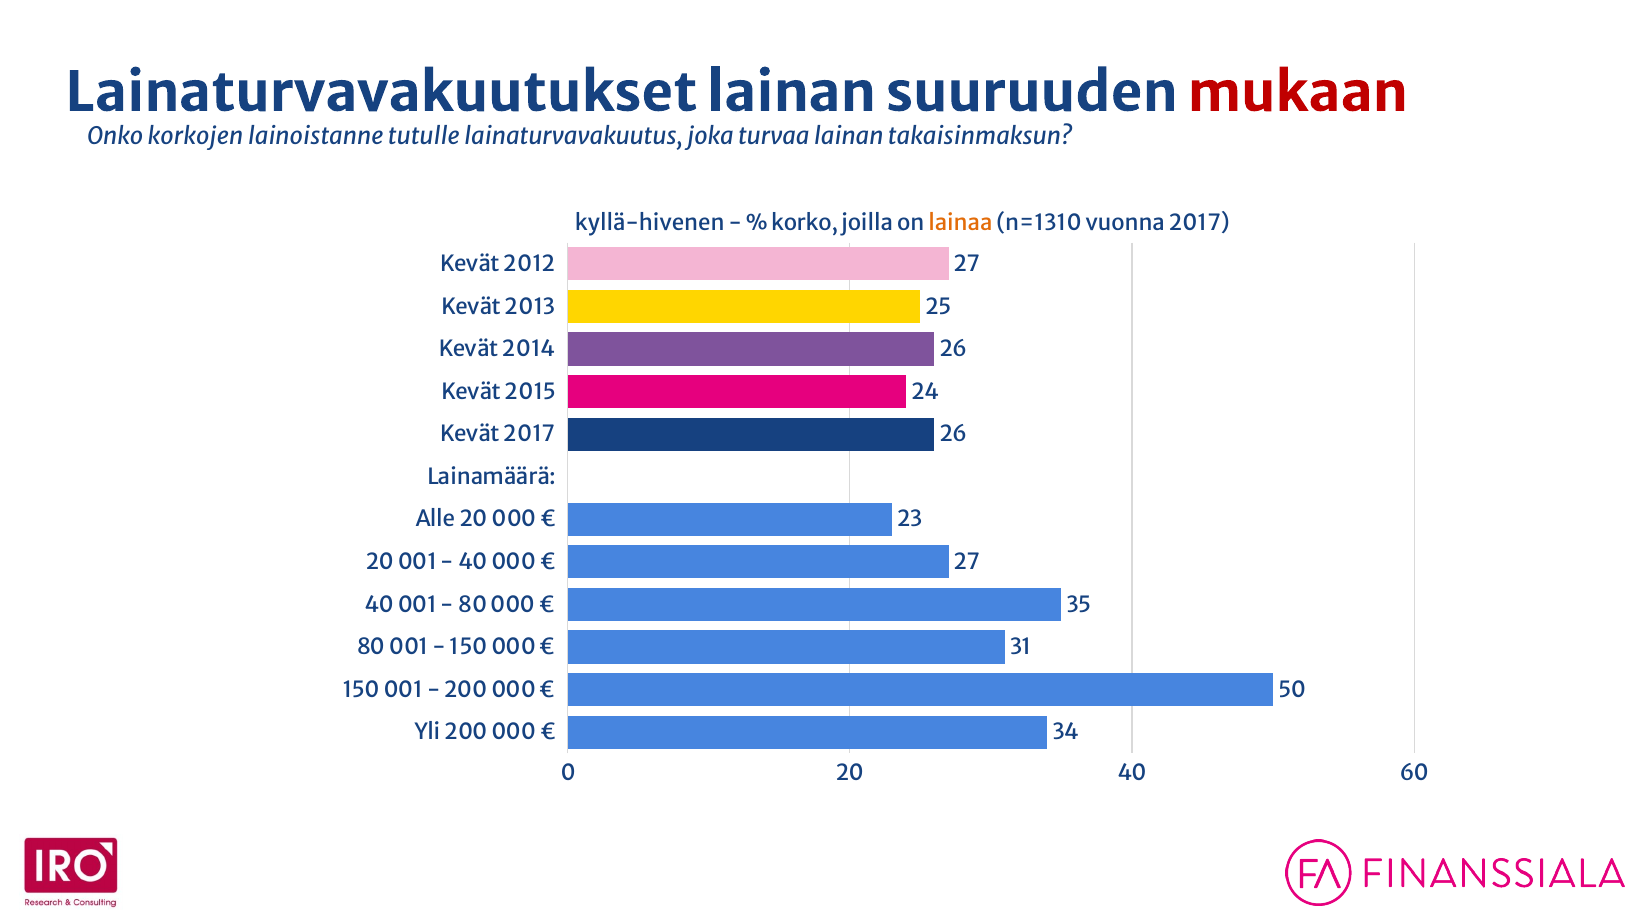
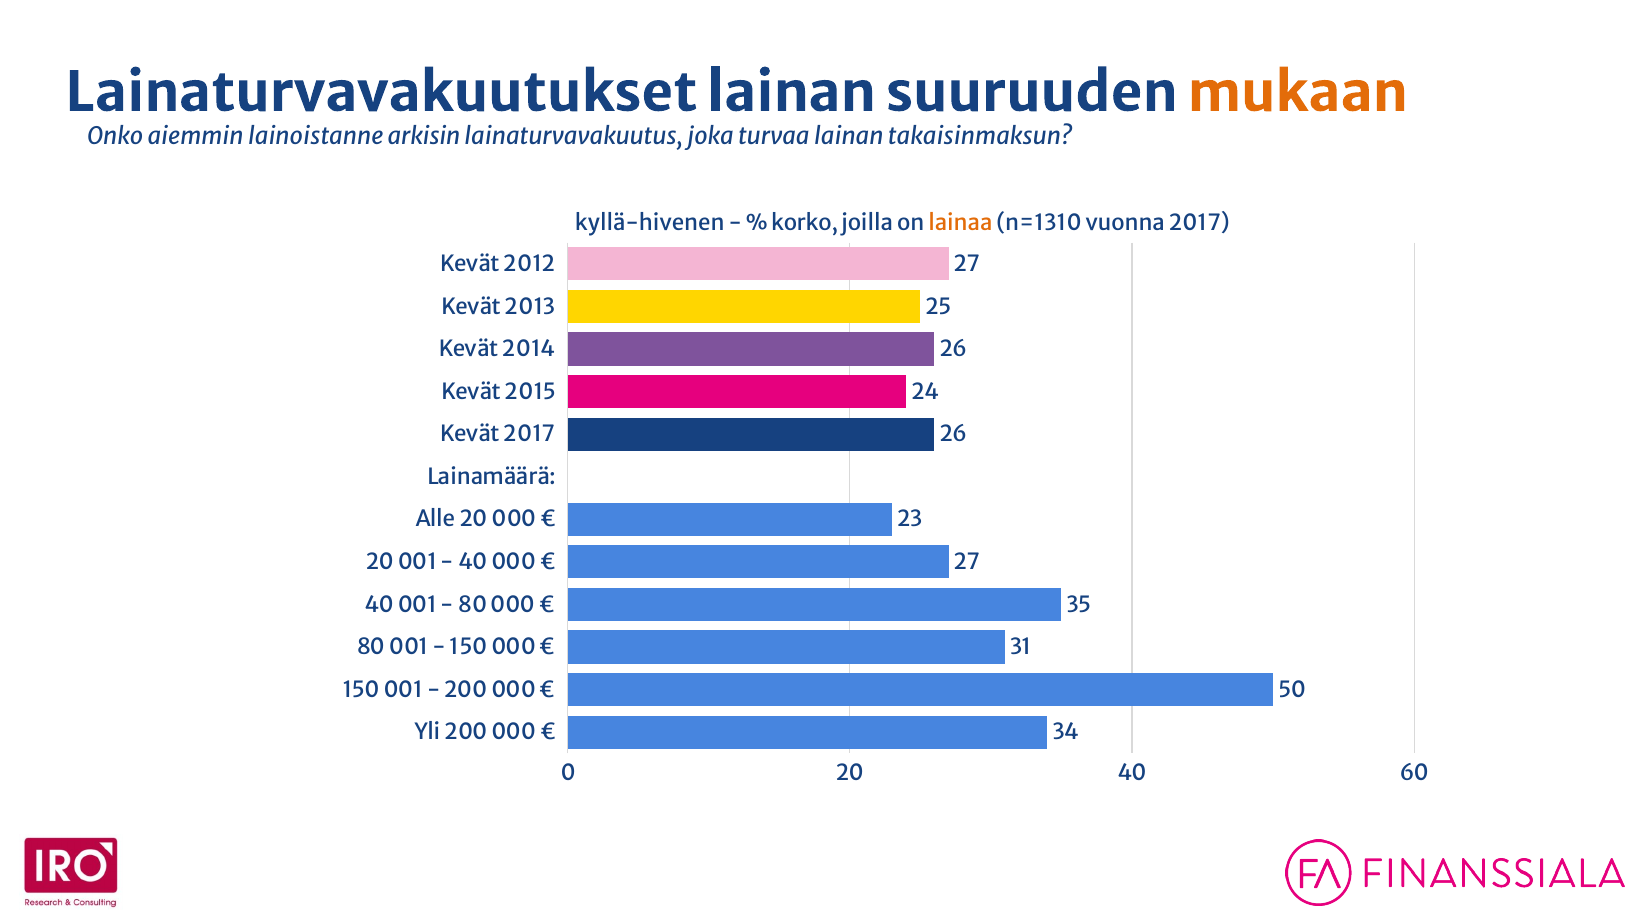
mukaan colour: red -> orange
korkojen: korkojen -> aiemmin
tutulle: tutulle -> arkisin
